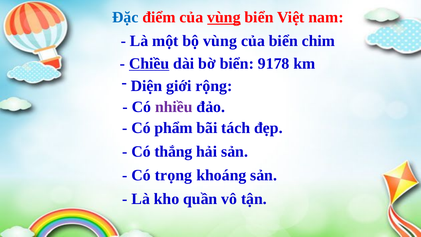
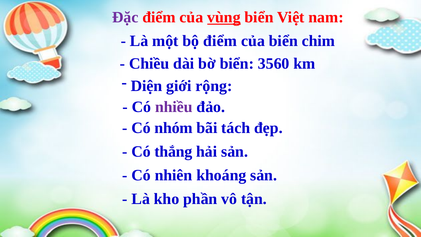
Đặc colour: blue -> purple
bộ vùng: vùng -> điểm
Chiều underline: present -> none
9178: 9178 -> 3560
phẩm: phẩm -> nhóm
trọng: trọng -> nhiên
quần: quần -> phần
